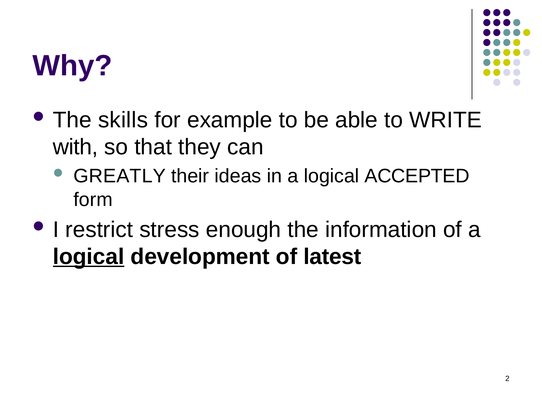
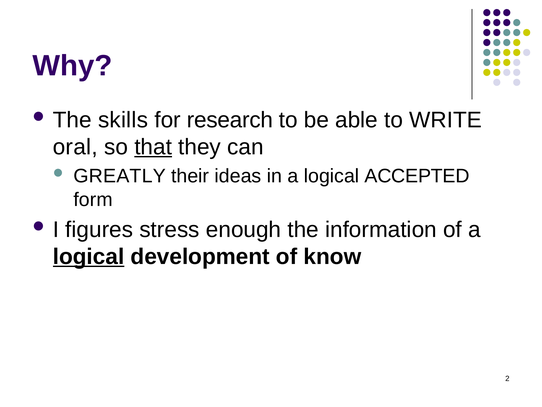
example: example -> research
with: with -> oral
that underline: none -> present
restrict: restrict -> figures
latest: latest -> know
